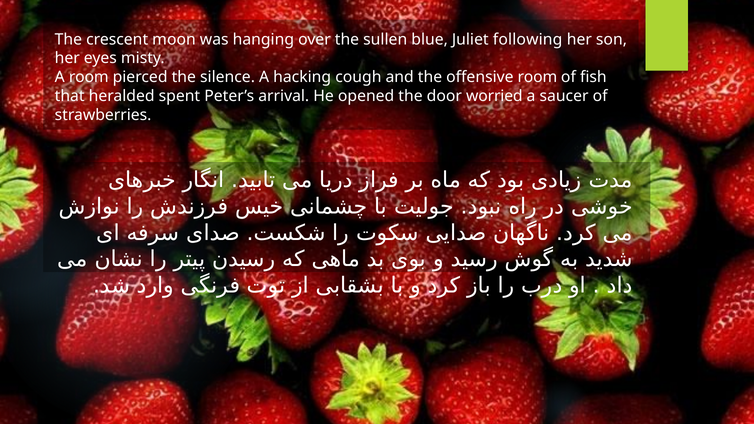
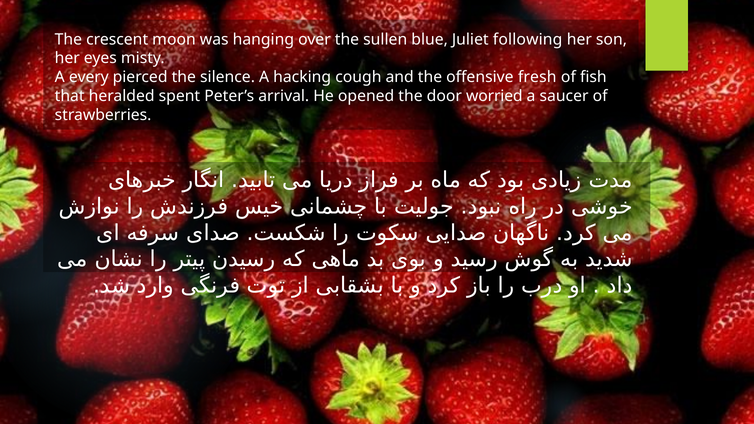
A room: room -> every
offensive room: room -> fresh
